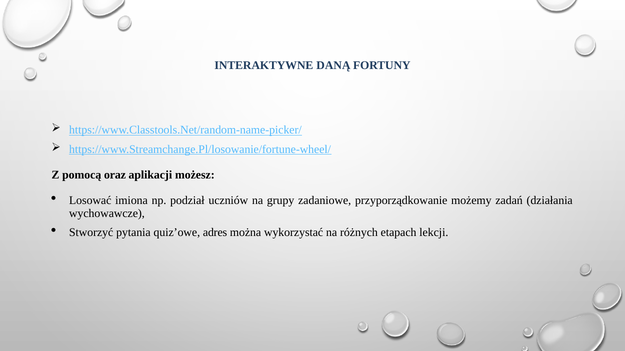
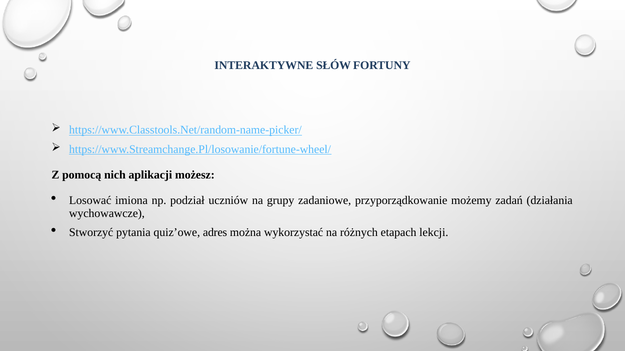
DANĄ: DANĄ -> SŁÓW
oraz: oraz -> nich
